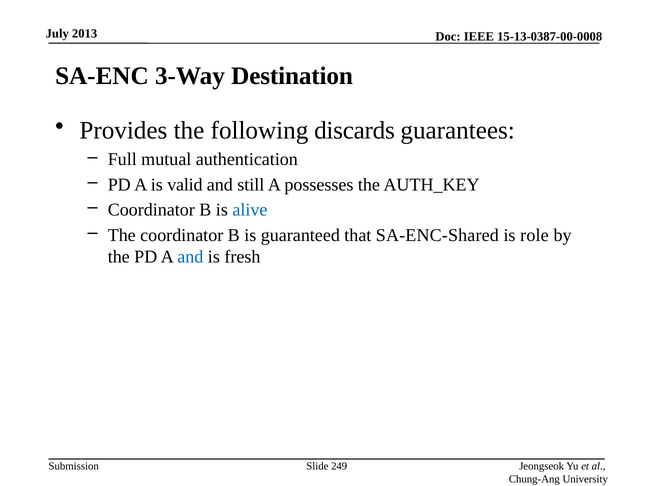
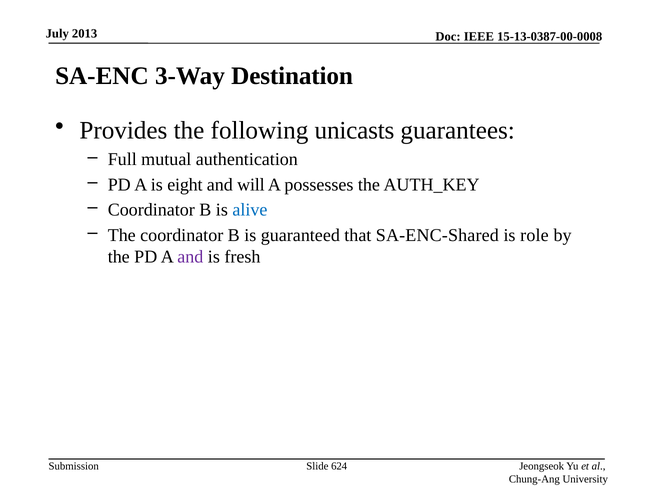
discards: discards -> unicasts
valid: valid -> eight
still: still -> will
and at (190, 257) colour: blue -> purple
249: 249 -> 624
